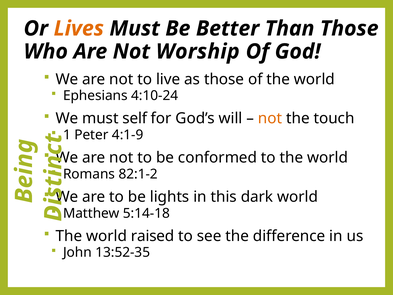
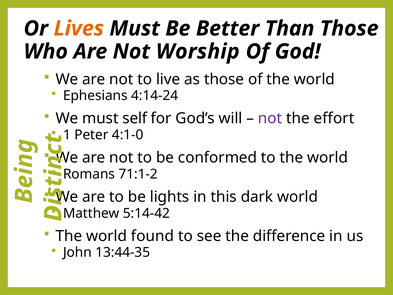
4:10-24: 4:10-24 -> 4:14-24
not at (270, 118) colour: orange -> purple
touch: touch -> effort
4:1-9: 4:1-9 -> 4:1-0
82:1-2: 82:1-2 -> 71:1-2
5:14-18: 5:14-18 -> 5:14-42
raised: raised -> found
13:52-35: 13:52-35 -> 13:44-35
